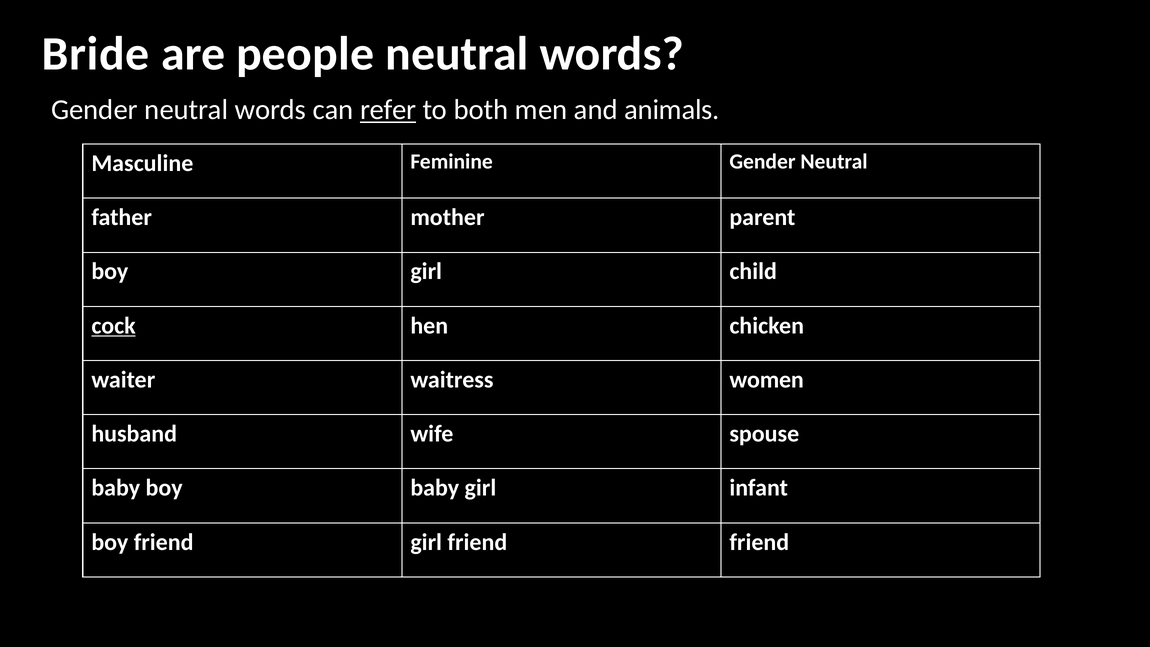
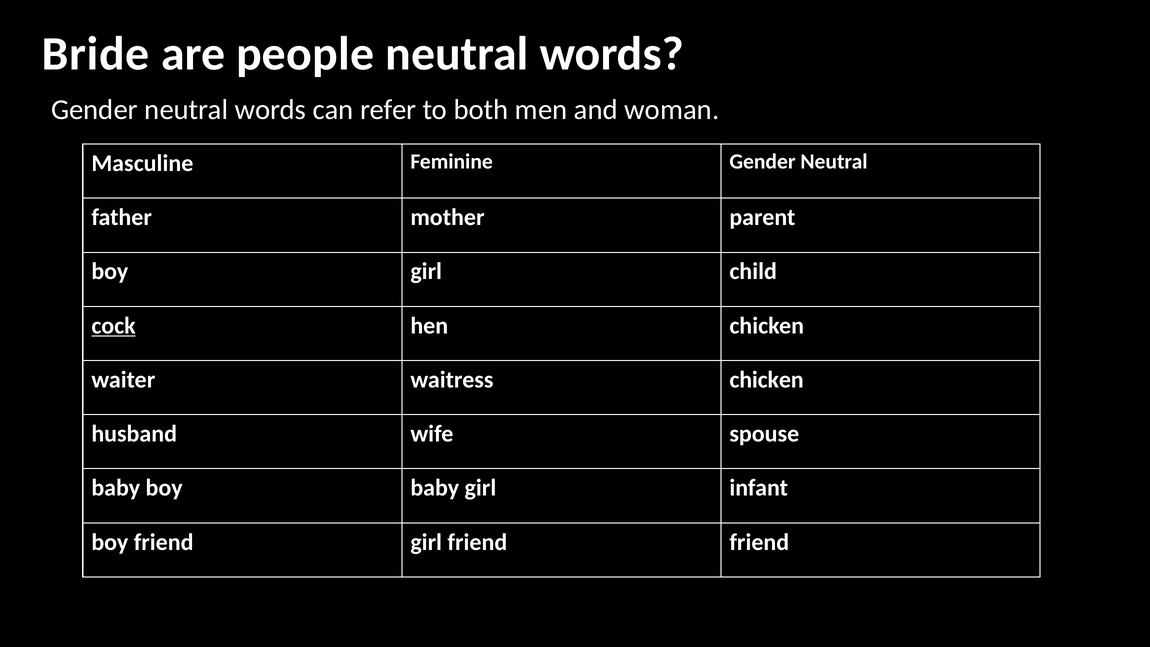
refer underline: present -> none
animals: animals -> woman
waitress women: women -> chicken
